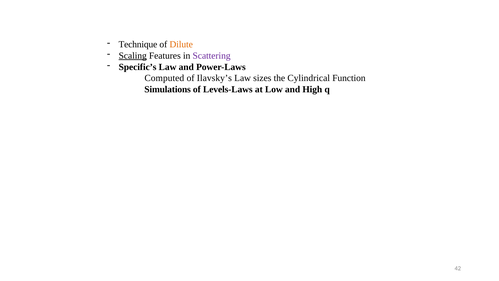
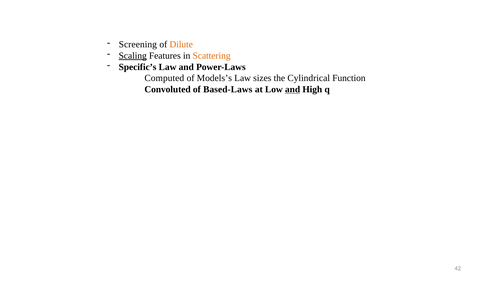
Technique: Technique -> Screening
Scattering colour: purple -> orange
Ilavsky’s: Ilavsky’s -> Models’s
Simulations: Simulations -> Convoluted
Levels-Laws: Levels-Laws -> Based-Laws
and at (293, 89) underline: none -> present
